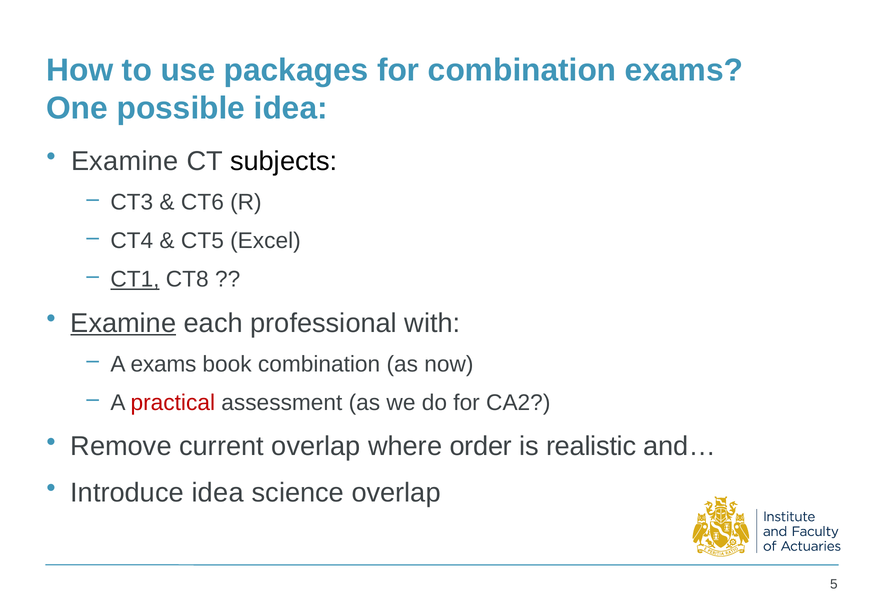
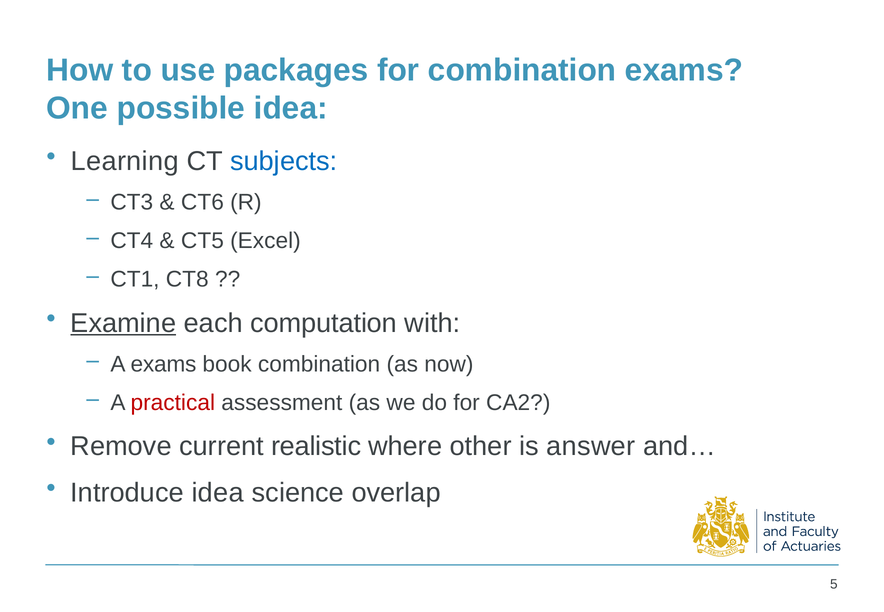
Examine at (125, 161): Examine -> Learning
subjects colour: black -> blue
CT1 underline: present -> none
professional: professional -> computation
current overlap: overlap -> realistic
order: order -> other
realistic: realistic -> answer
